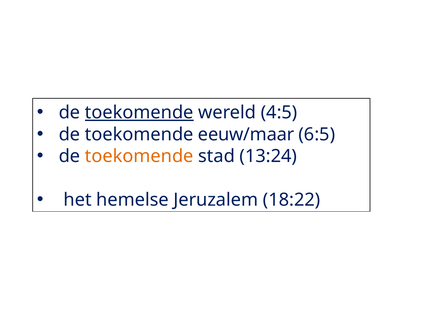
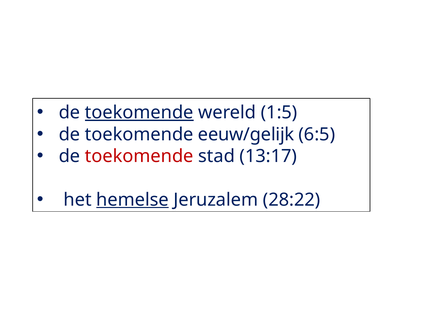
4:5: 4:5 -> 1:5
eeuw/maar: eeuw/maar -> eeuw/gelijk
toekomende at (139, 157) colour: orange -> red
13:24: 13:24 -> 13:17
hemelse underline: none -> present
18:22: 18:22 -> 28:22
